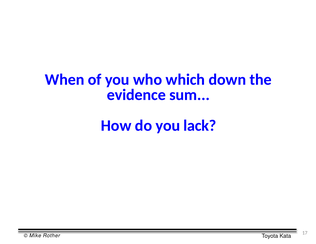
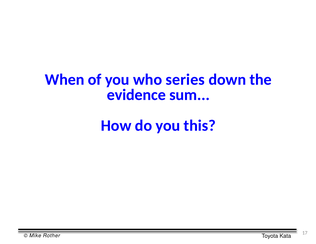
which: which -> series
lack: lack -> this
